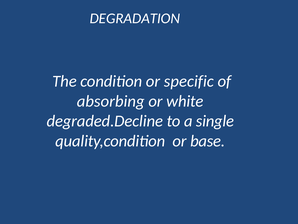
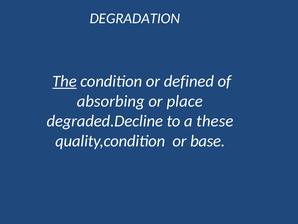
The underline: none -> present
specific: specific -> defined
white: white -> place
single: single -> these
